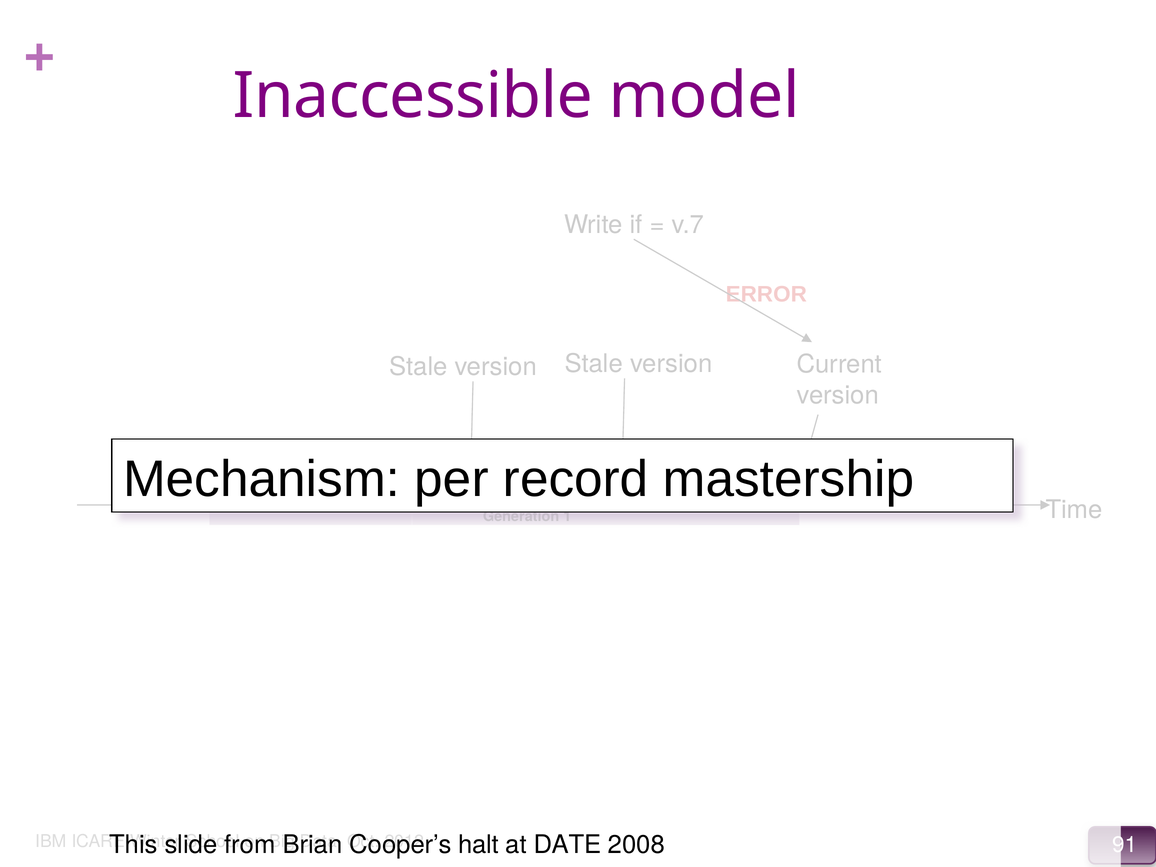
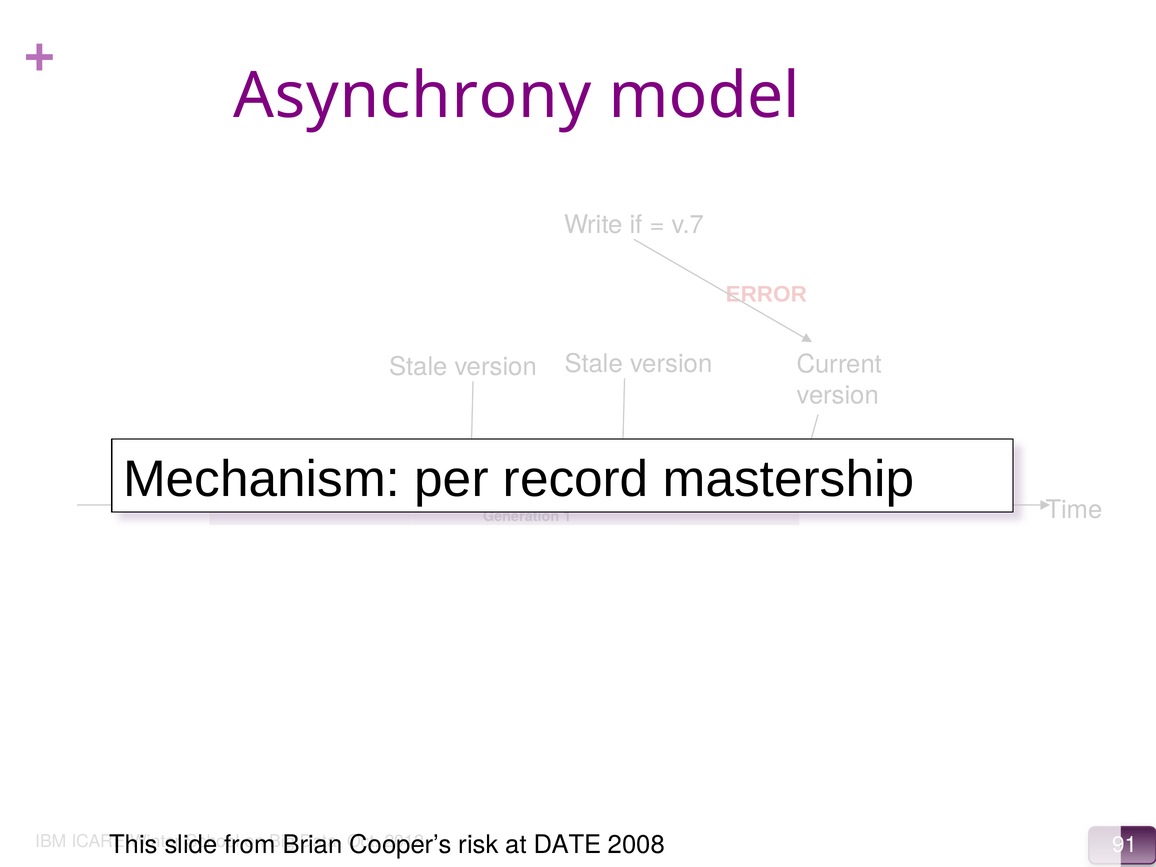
Inaccessible: Inaccessible -> Asynchrony
halt: halt -> risk
